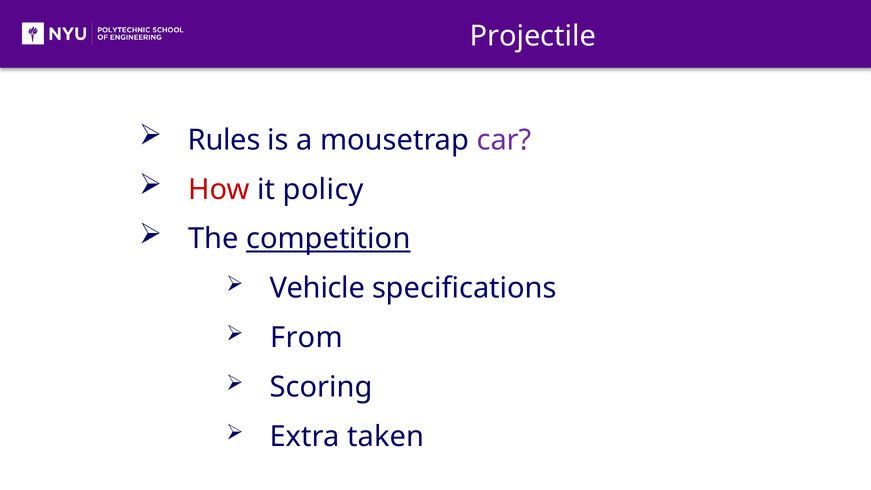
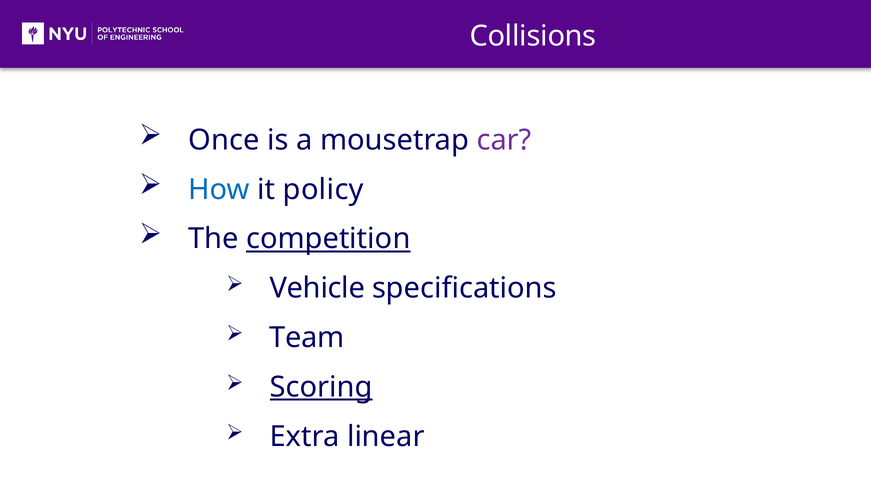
Projectile: Projectile -> Collisions
Rules: Rules -> Once
How colour: red -> blue
From: From -> Team
Scoring underline: none -> present
taken: taken -> linear
